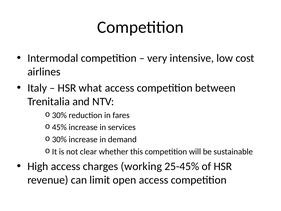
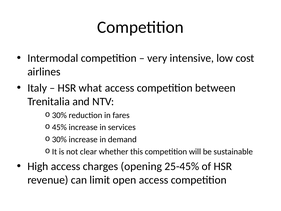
working: working -> opening
